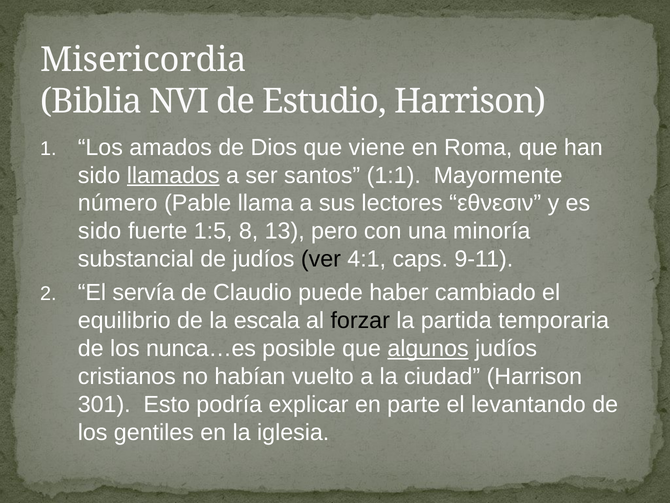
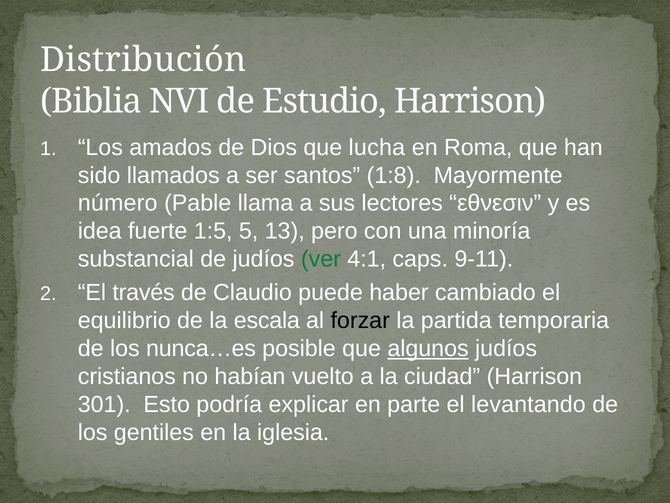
Misericordia: Misericordia -> Distribución
viene: viene -> lucha
llamados underline: present -> none
1:1: 1:1 -> 1:8
sido at (100, 231): sido -> idea
8: 8 -> 5
ver colour: black -> green
servía: servía -> través
